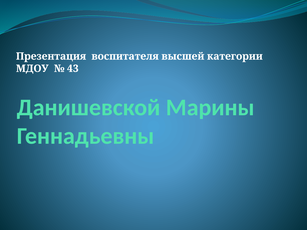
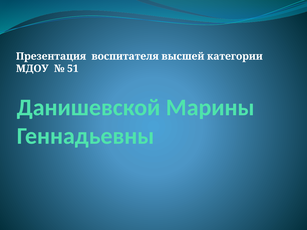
43: 43 -> 51
